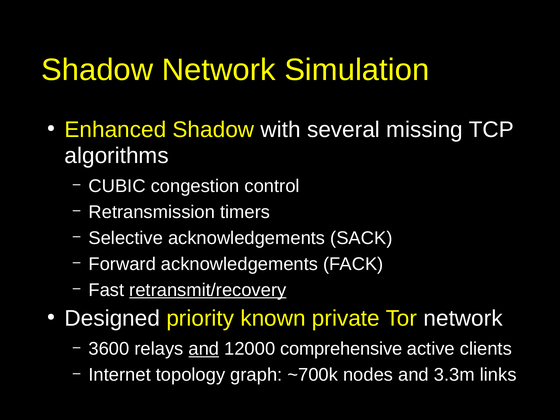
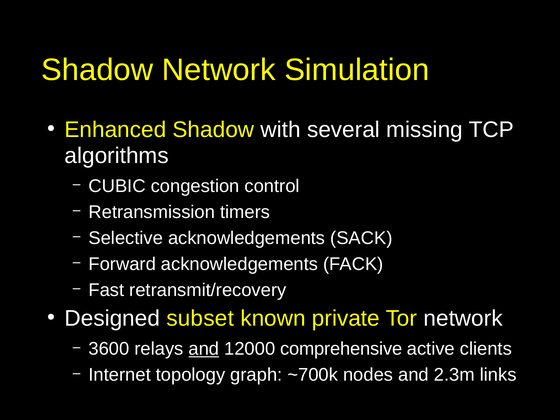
retransmit/recovery underline: present -> none
priority: priority -> subset
3.3m: 3.3m -> 2.3m
